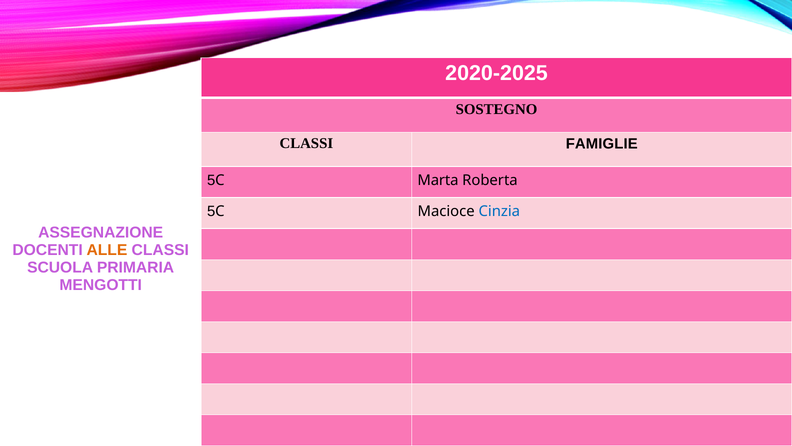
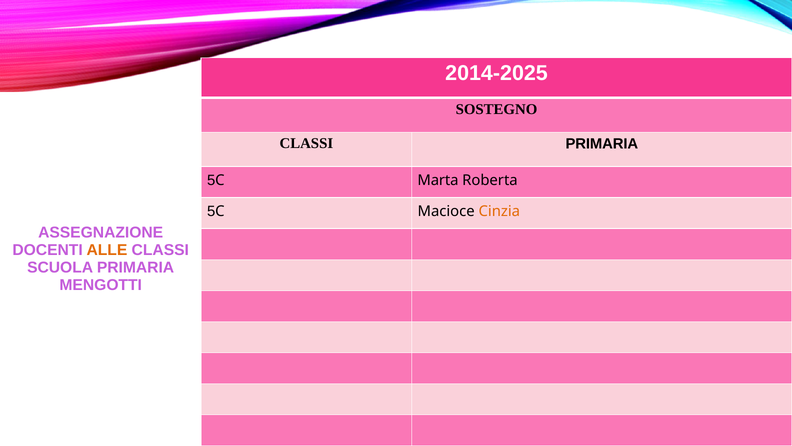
2020-2025: 2020-2025 -> 2014-2025
CLASSI FAMIGLIE: FAMIGLIE -> PRIMARIA
Cinzia colour: blue -> orange
